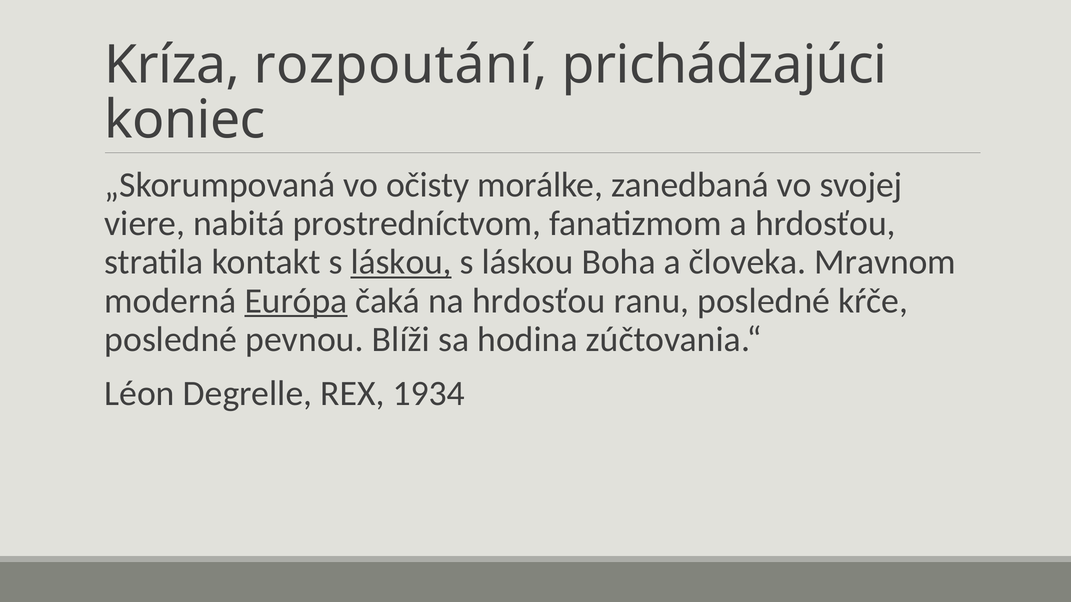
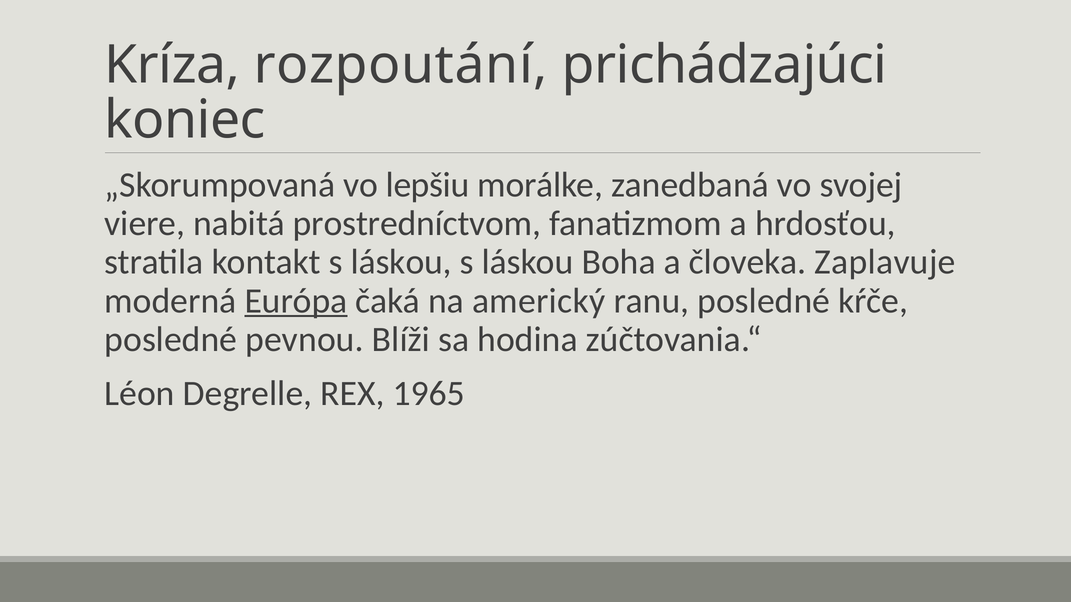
očisty: očisty -> lepšiu
láskou at (401, 262) underline: present -> none
Mravnom: Mravnom -> Zaplavuje
na hrdosťou: hrdosťou -> americký
1934: 1934 -> 1965
